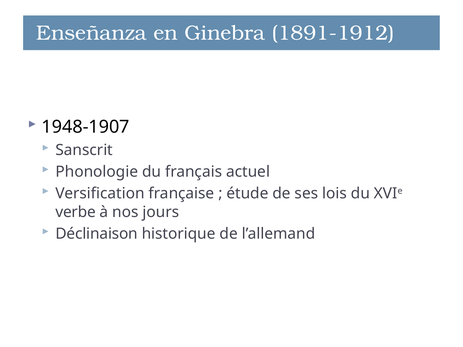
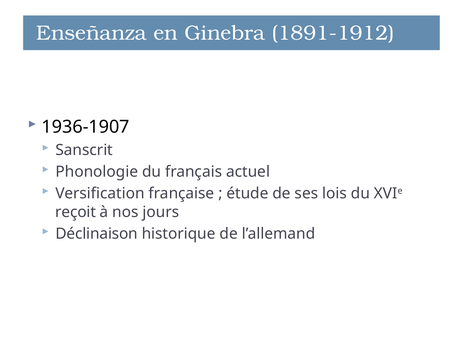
1948-1907: 1948-1907 -> 1936-1907
verbe: verbe -> reçoit
